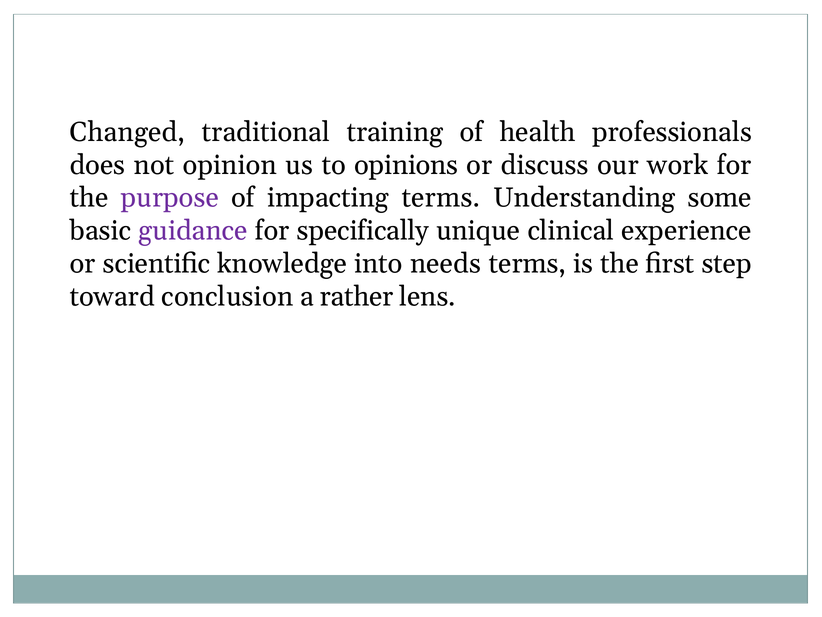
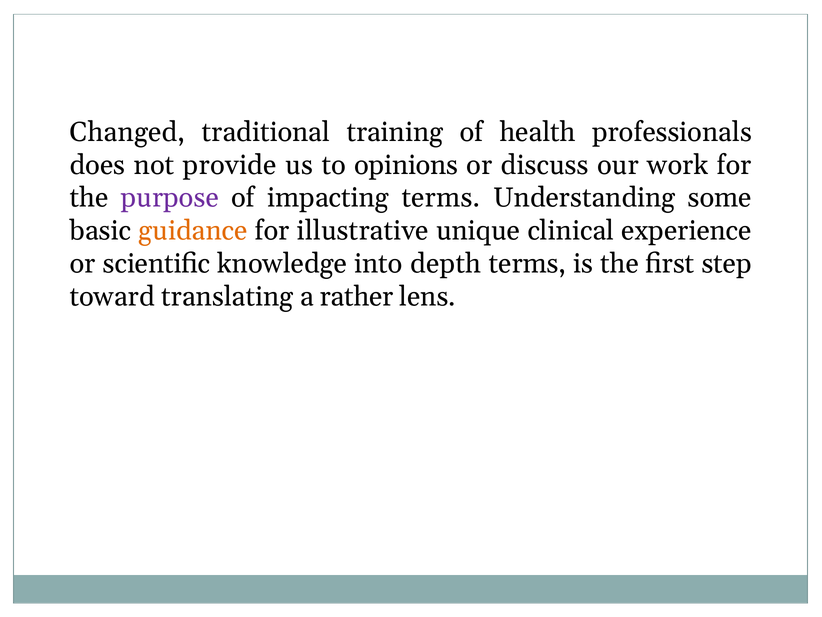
opinion: opinion -> provide
guidance colour: purple -> orange
specifically: specifically -> illustrative
needs: needs -> depth
conclusion: conclusion -> translating
